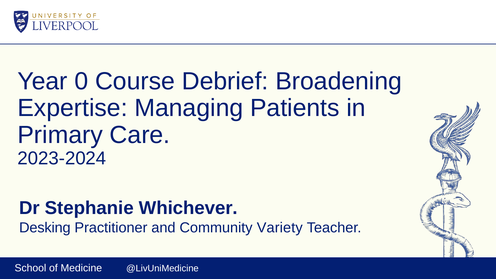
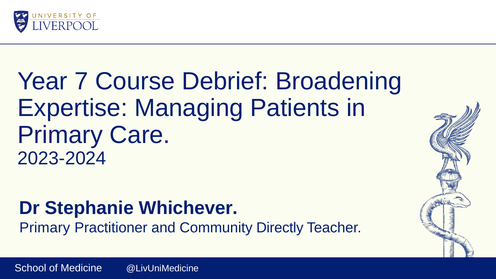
0: 0 -> 7
Desking at (45, 228): Desking -> Primary
Variety: Variety -> Directly
